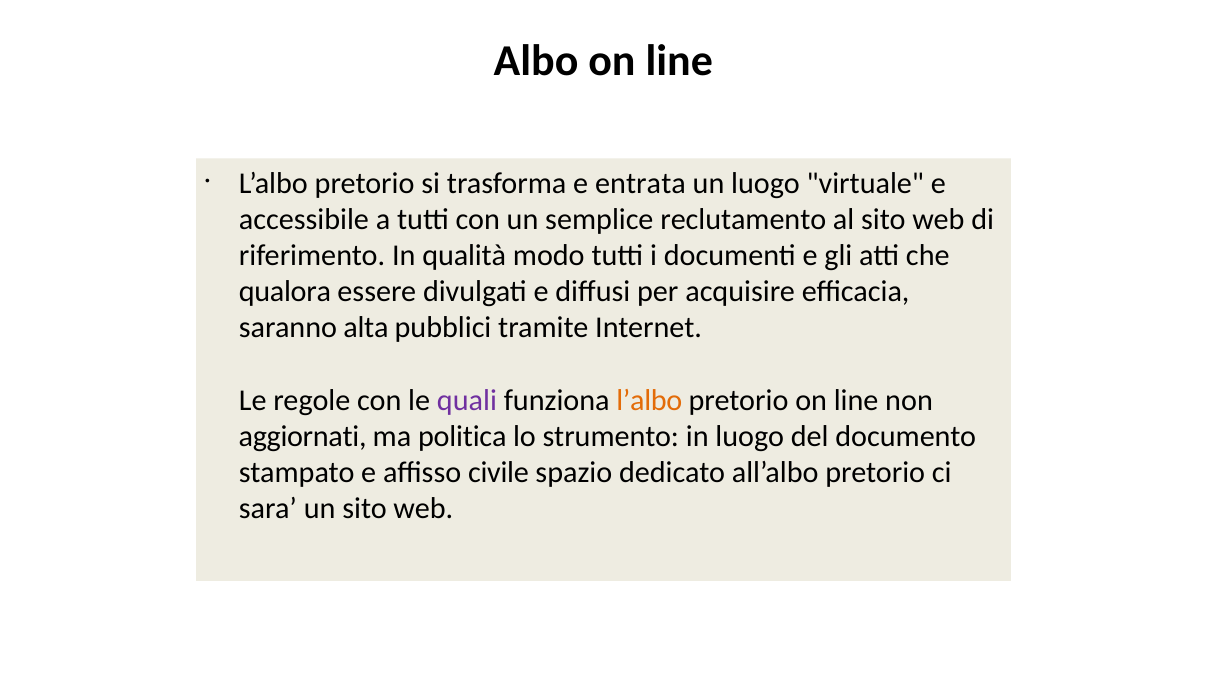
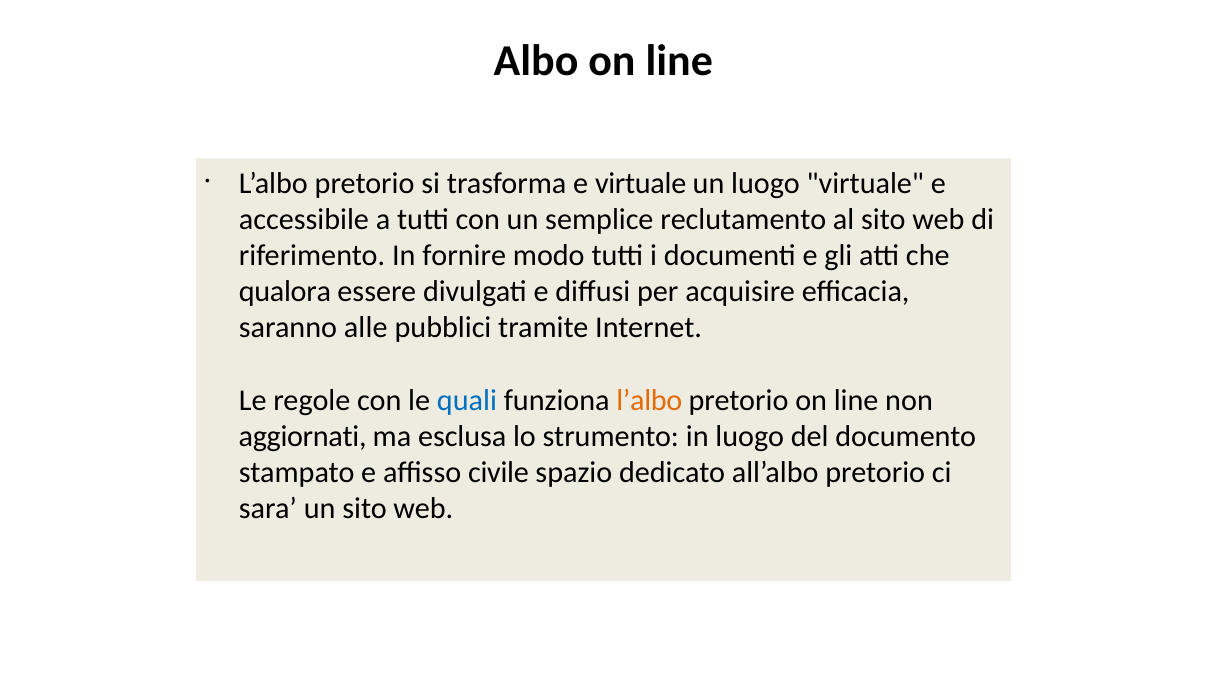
e entrata: entrata -> virtuale
qualità: qualità -> fornire
alta: alta -> alle
quali colour: purple -> blue
politica: politica -> esclusa
